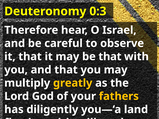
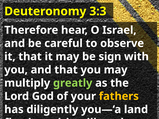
0:3: 0:3 -> 3:3
be that: that -> sign
greatly colour: yellow -> light green
